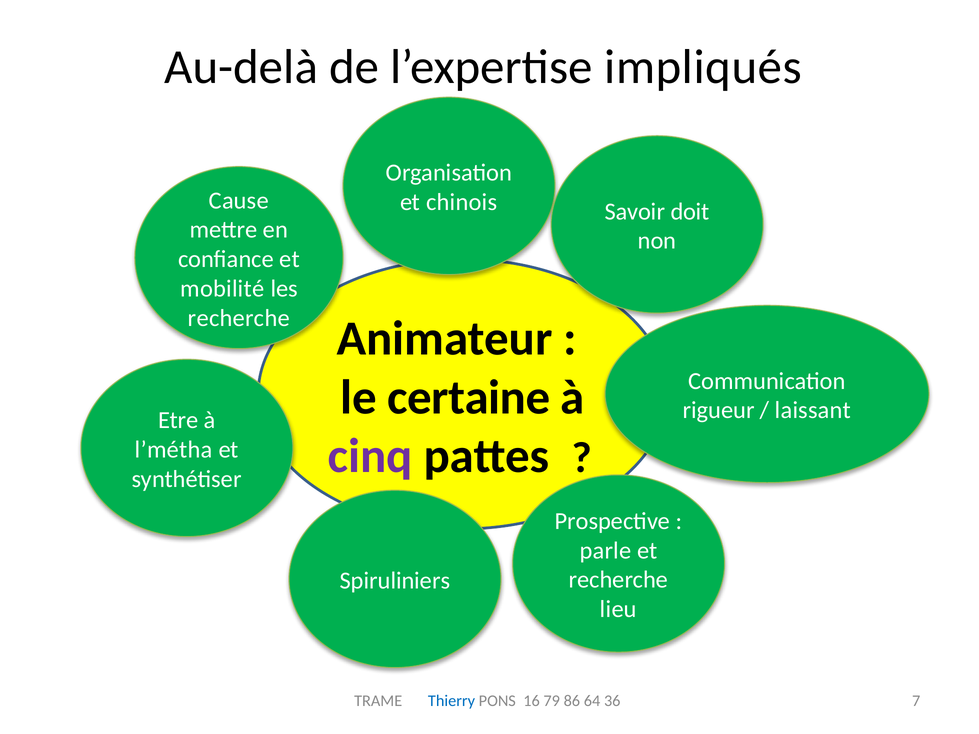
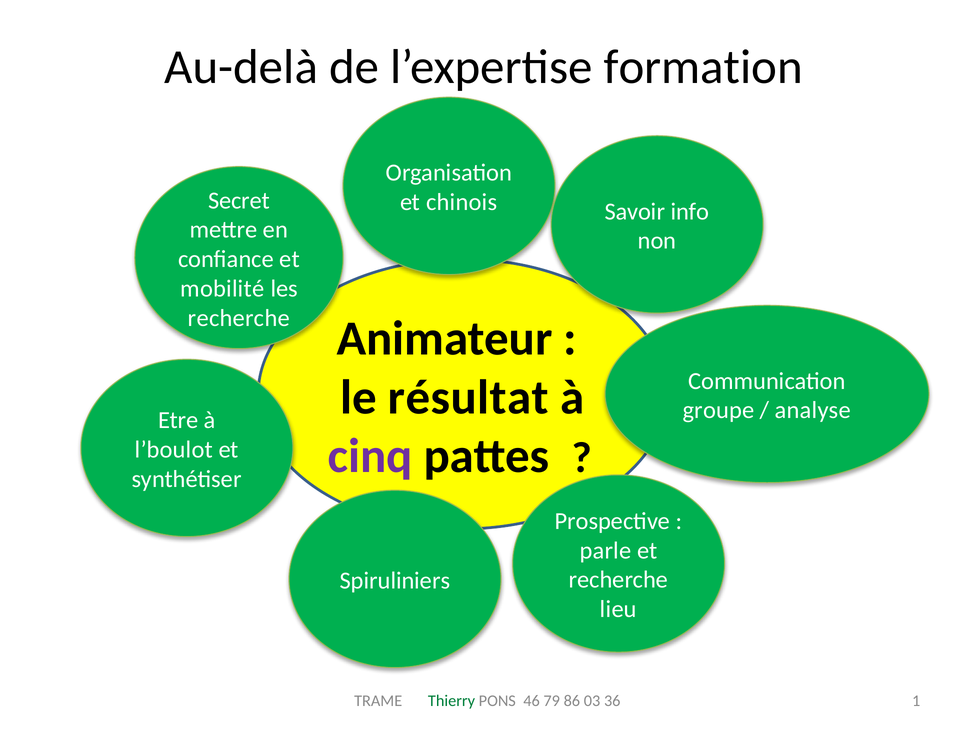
impliqués: impliqués -> formation
Cause: Cause -> Secret
doit: doit -> info
certaine: certaine -> résultat
rigueur: rigueur -> groupe
laissant: laissant -> analyse
l’métha: l’métha -> l’boulot
Thierry colour: blue -> green
16: 16 -> 46
64: 64 -> 03
7: 7 -> 1
